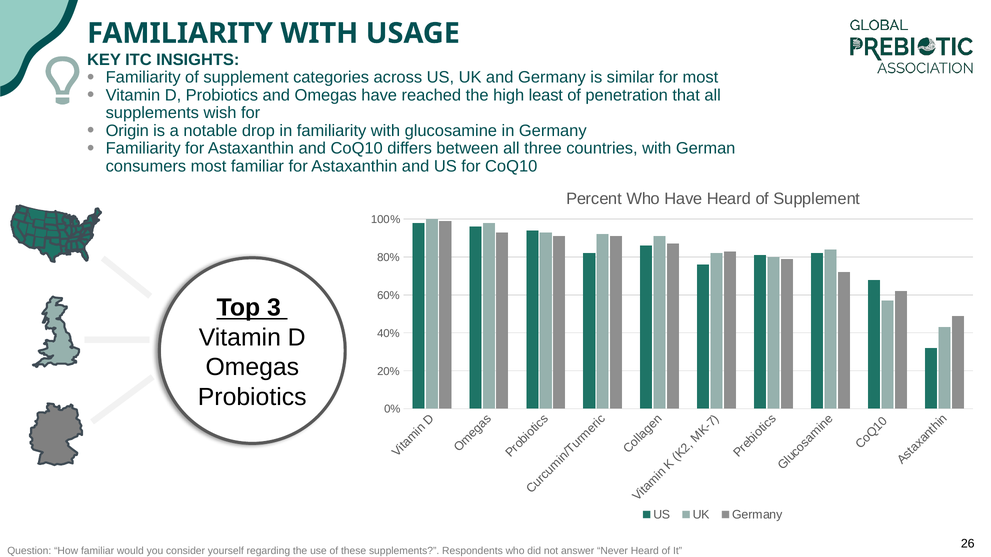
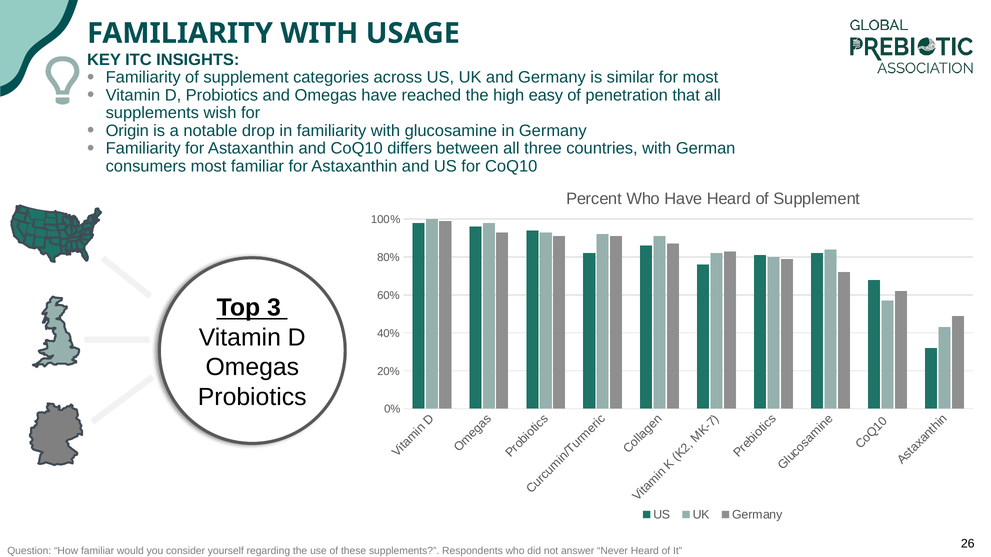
least: least -> easy
